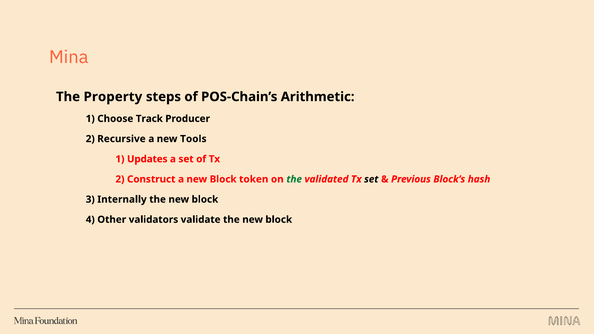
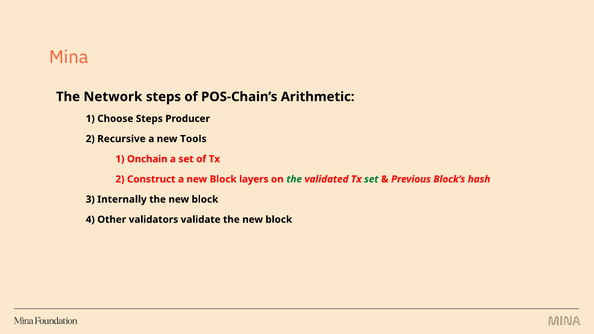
Property: Property -> Network
Choose Track: Track -> Steps
Updates: Updates -> Onchain
token: token -> layers
set at (371, 179) colour: black -> green
